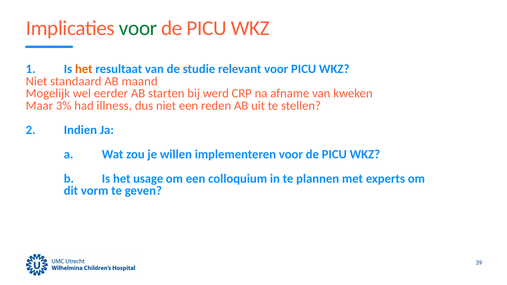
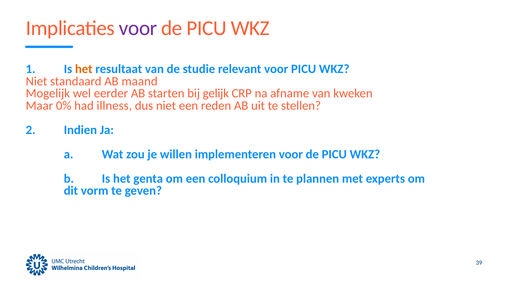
voor at (138, 28) colour: green -> purple
werd: werd -> gelijk
3%: 3% -> 0%
usage: usage -> genta
